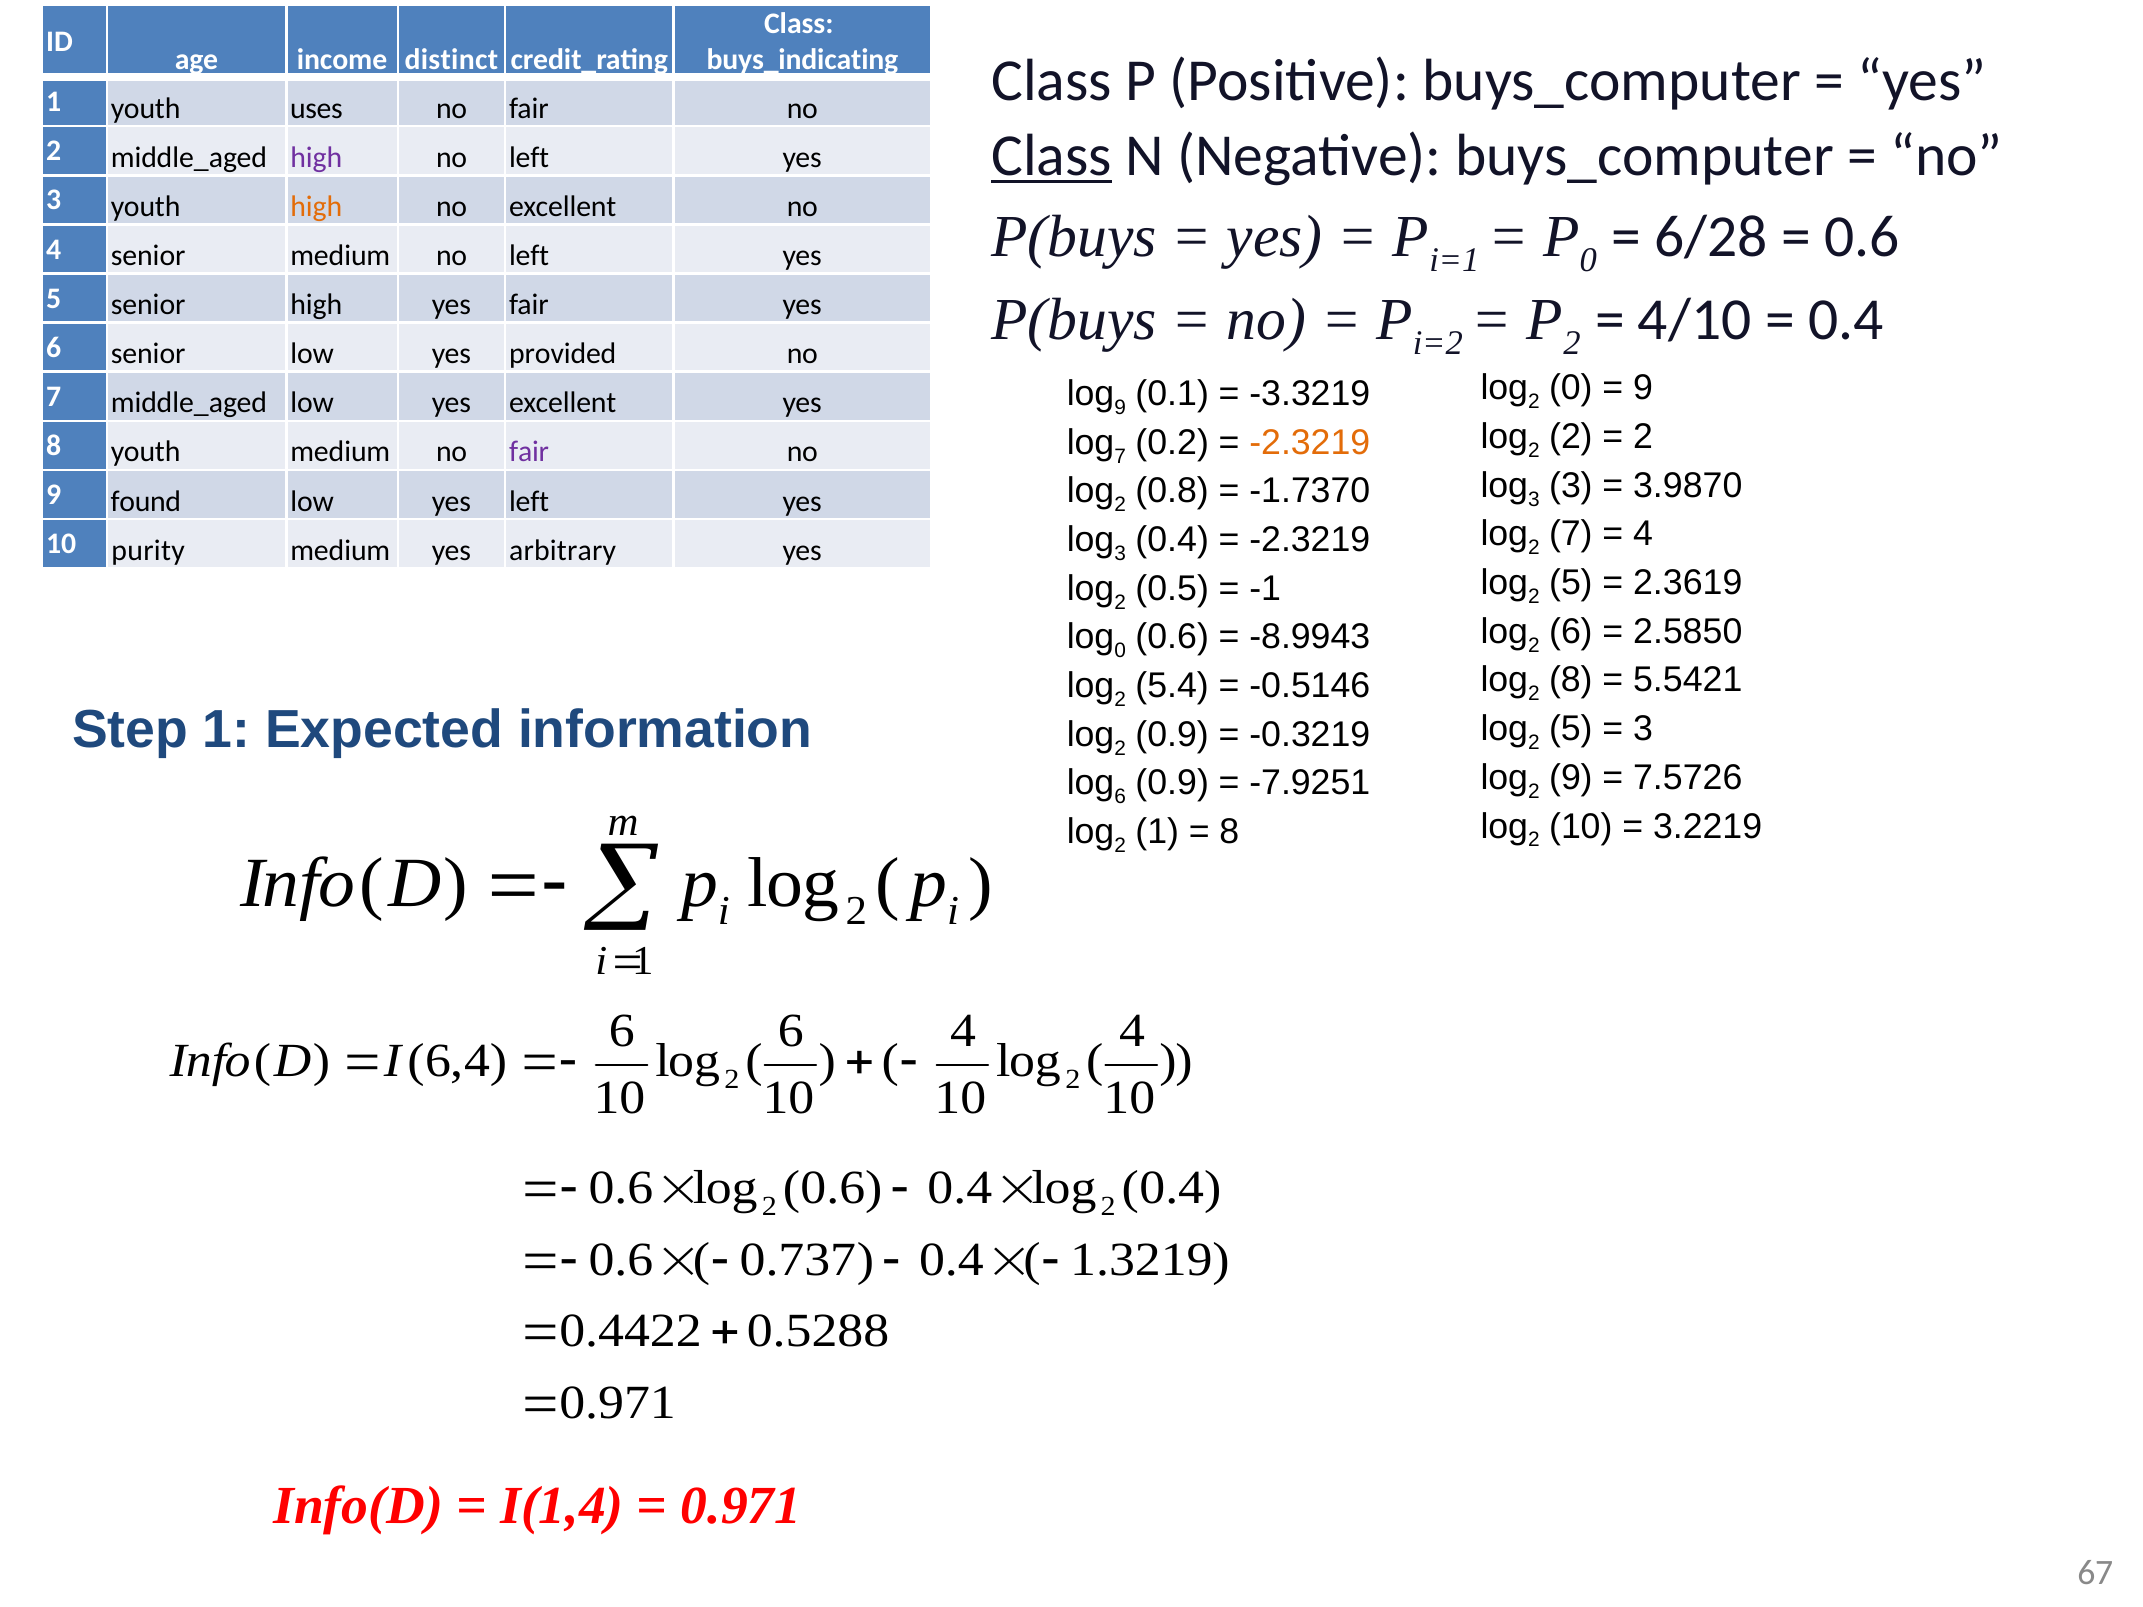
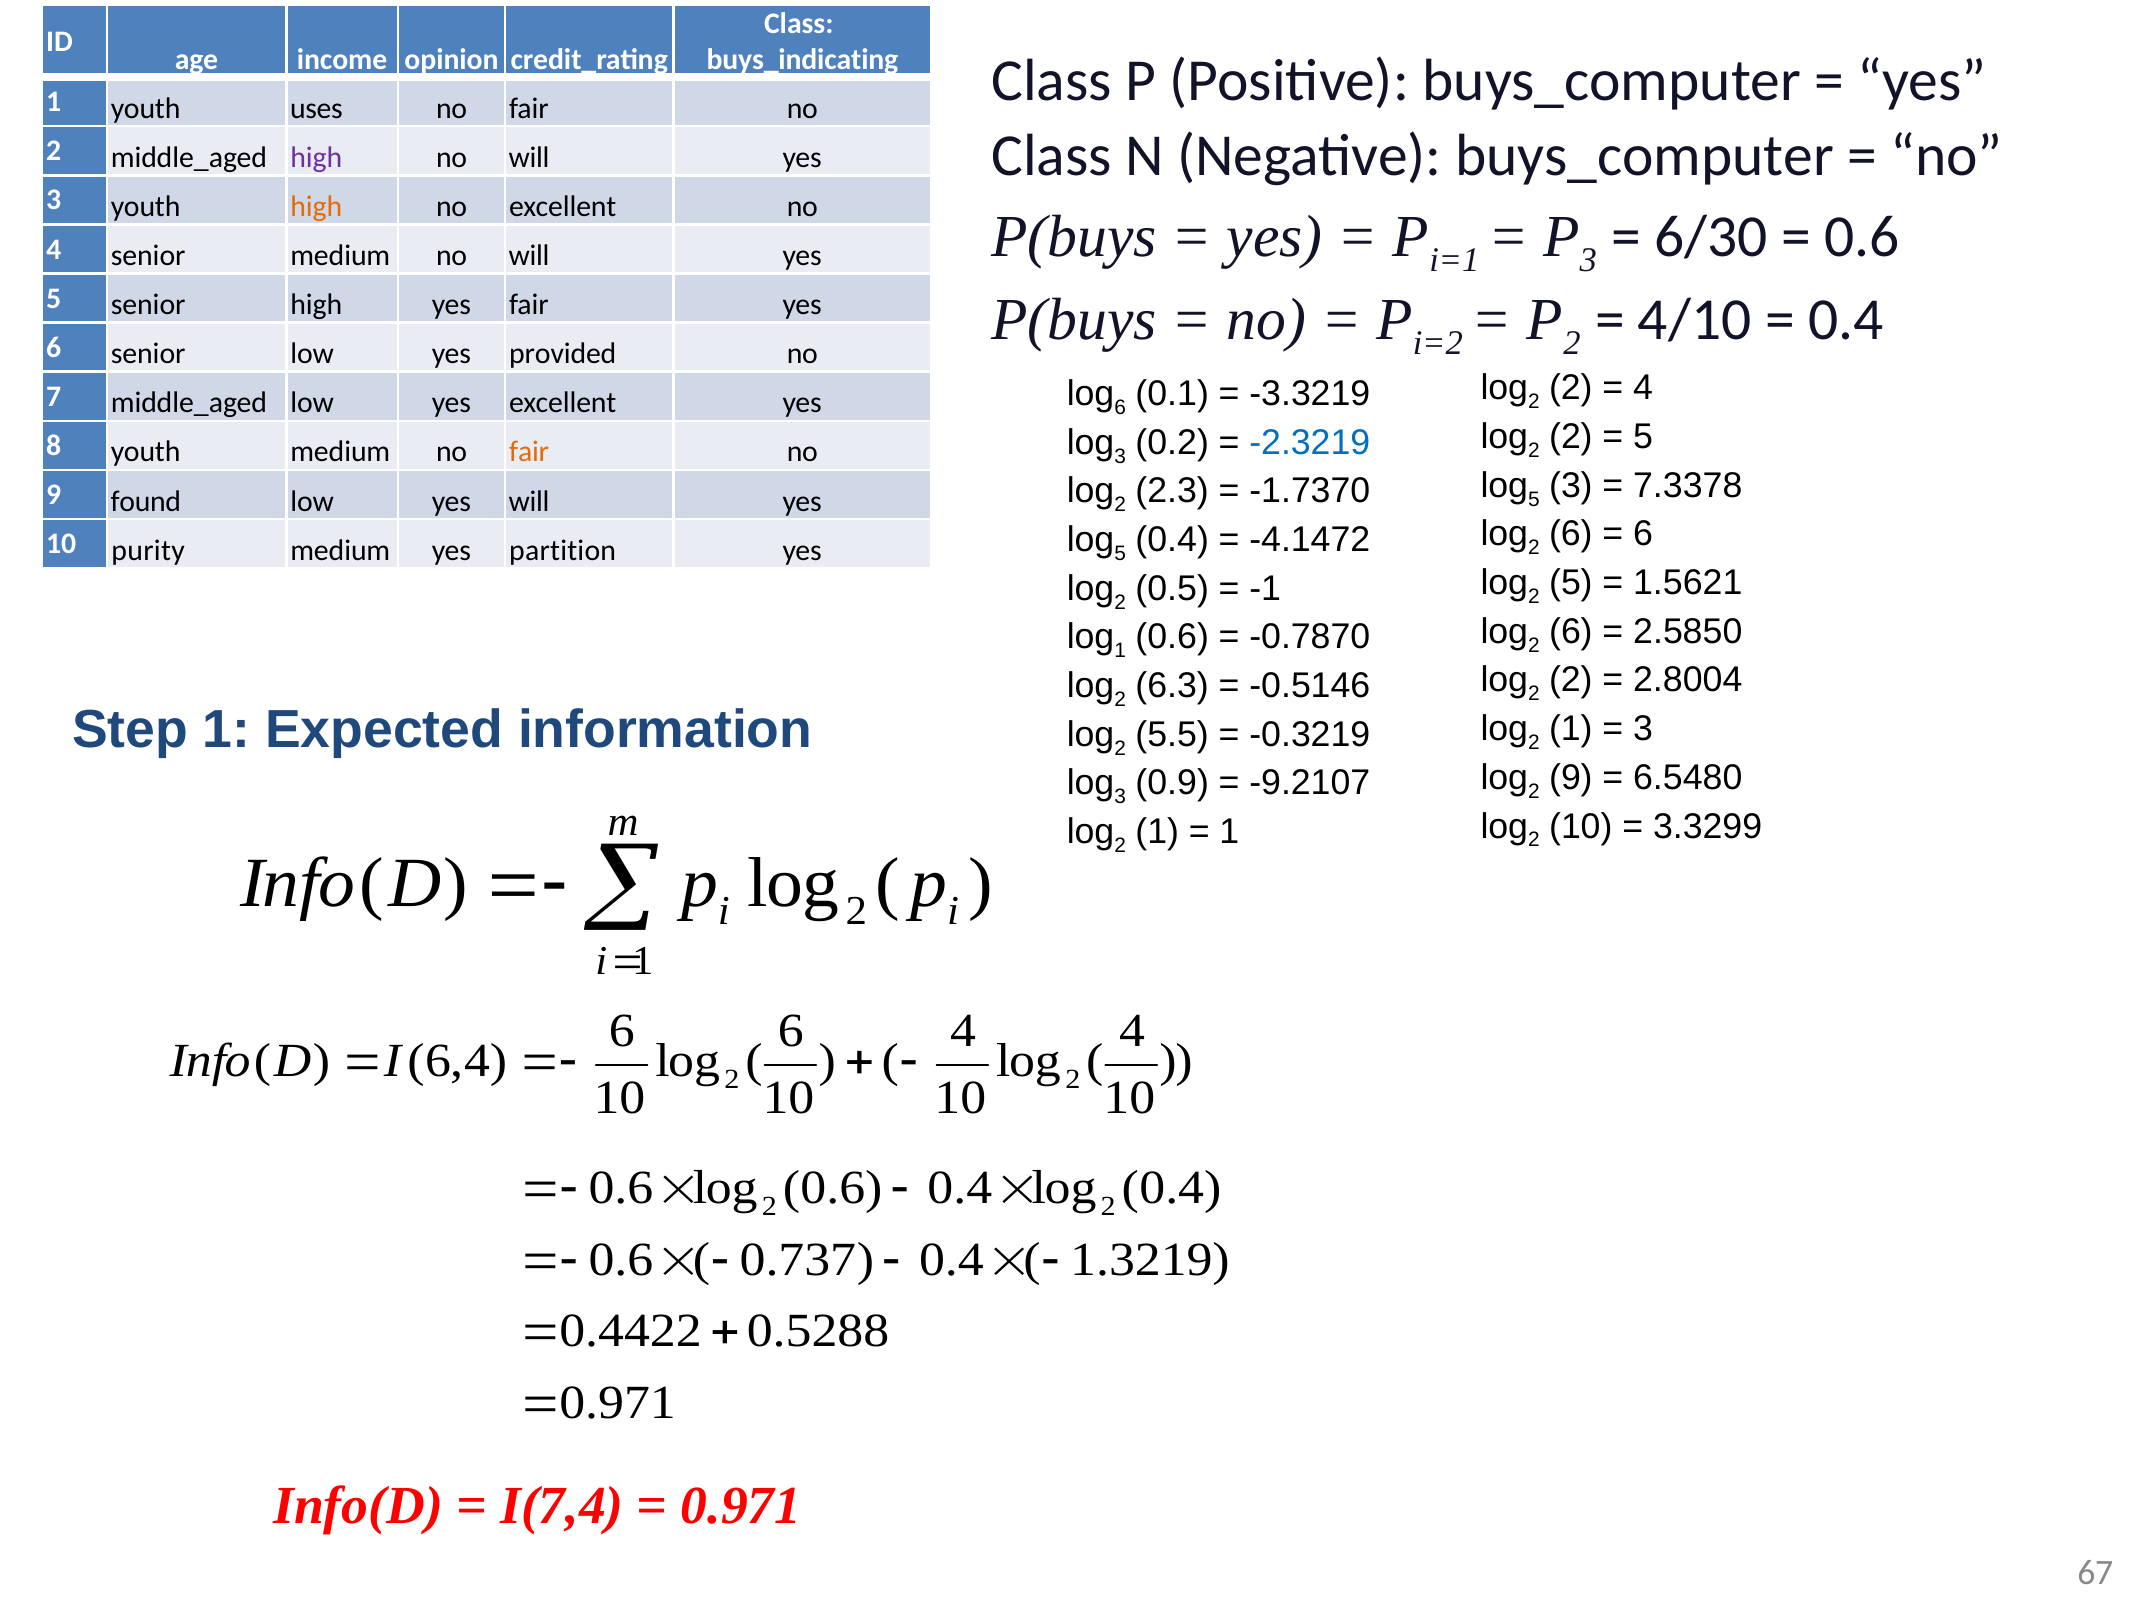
distinct: distinct -> opinion
Class at (1052, 156) underline: present -> none
left at (529, 158): left -> will
P 0: 0 -> 3
6/28: 6/28 -> 6/30
medium no left: left -> will
0 at (1571, 388): 0 -> 2
9 at (1643, 388): 9 -> 4
9 at (1120, 408): 9 -> 6
2 at (1643, 437): 2 -> 5
7 at (1120, 456): 7 -> 3
-2.3219 at (1310, 442) colour: orange -> blue
fair at (529, 452) colour: purple -> orange
3 at (1534, 499): 3 -> 5
3.9870: 3.9870 -> 7.3378
0.8: 0.8 -> 2.3
yes left: left -> will
7 at (1571, 534): 7 -> 6
4 at (1643, 534): 4 -> 6
3 at (1120, 554): 3 -> 5
-2.3219 at (1310, 540): -2.3219 -> -4.1472
arbitrary: arbitrary -> partition
2.3619: 2.3619 -> 1.5621
0 at (1120, 651): 0 -> 1
-8.9943: -8.9943 -> -0.7870
8 at (1571, 680): 8 -> 2
5.5421: 5.5421 -> 2.8004
5.4: 5.4 -> 6.3
5 at (1571, 729): 5 -> 1
2 0.9: 0.9 -> 5.5
7.5726: 7.5726 -> 6.5480
6 at (1120, 797): 6 -> 3
-7.9251: -7.9251 -> -9.2107
3.2219: 3.2219 -> 3.3299
8 at (1229, 832): 8 -> 1
I(1,4: I(1,4 -> I(7,4
